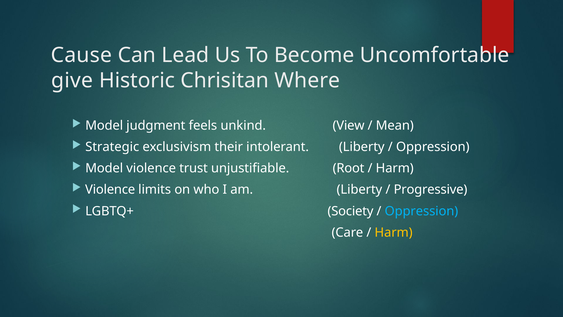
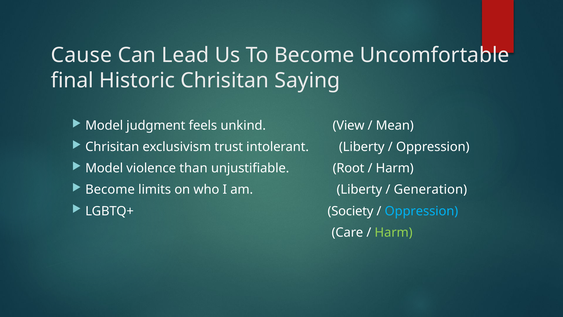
give: give -> final
Where: Where -> Saying
Strategic at (112, 147): Strategic -> Chrisitan
their: their -> trust
trust: trust -> than
Violence at (110, 190): Violence -> Become
Progressive: Progressive -> Generation
Harm at (394, 232) colour: yellow -> light green
